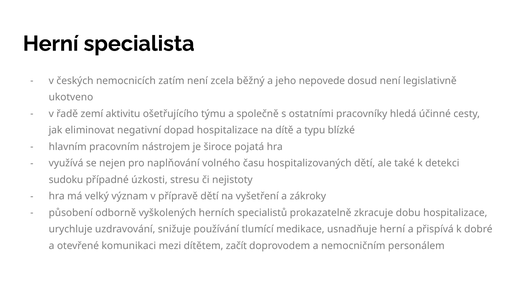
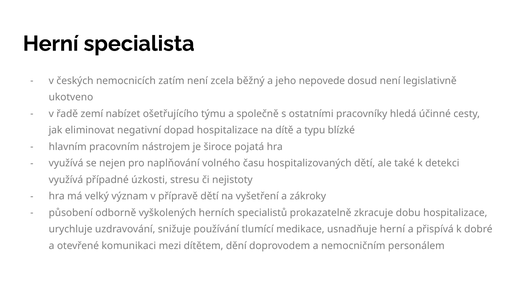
aktivitu: aktivitu -> nabízet
sudoku at (66, 179): sudoku -> využívá
začít: začít -> dění
